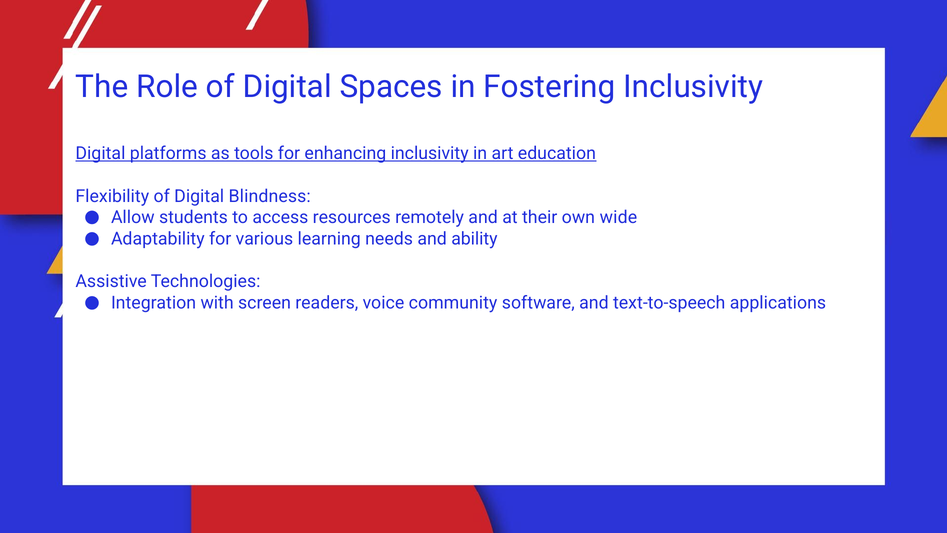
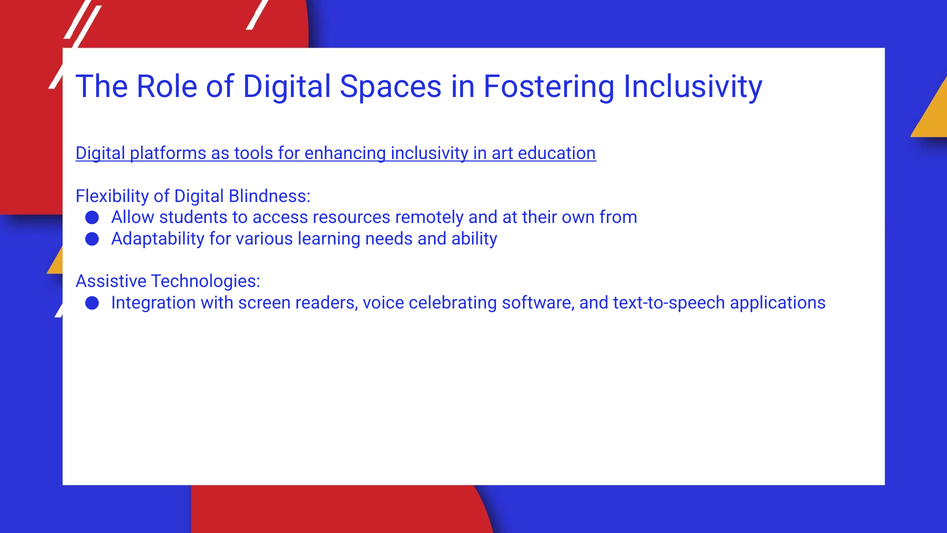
wide: wide -> from
community: community -> celebrating
